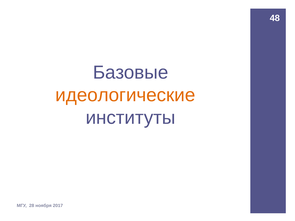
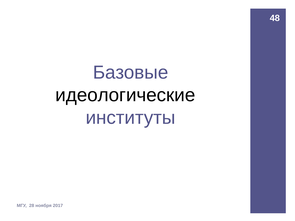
идеологические colour: orange -> black
